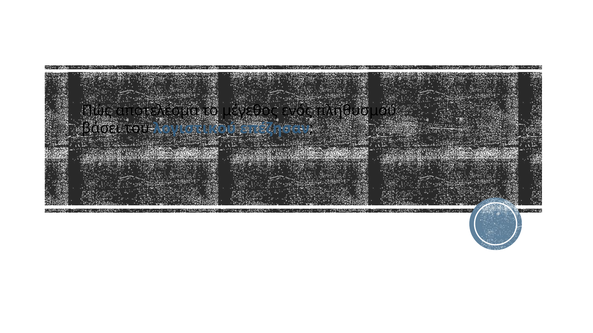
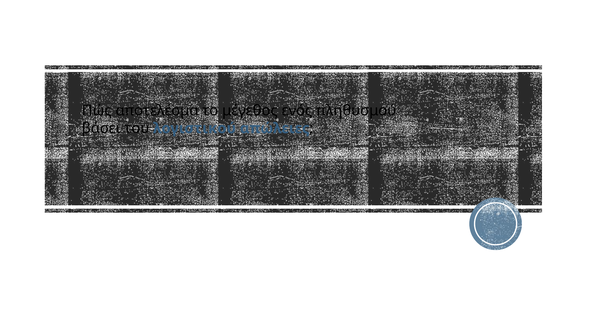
επέζησαν: επέζησαν -> απώλειες
